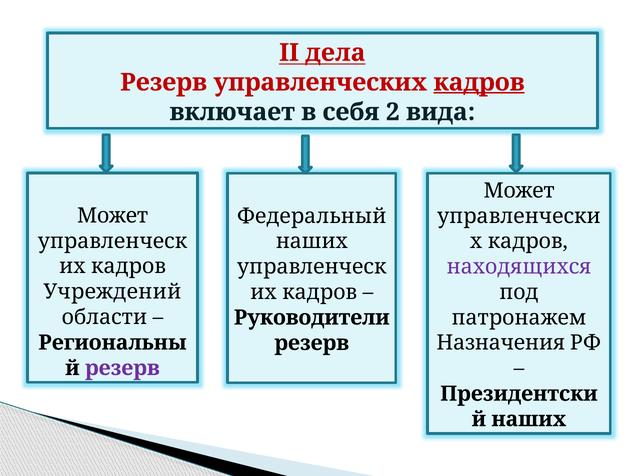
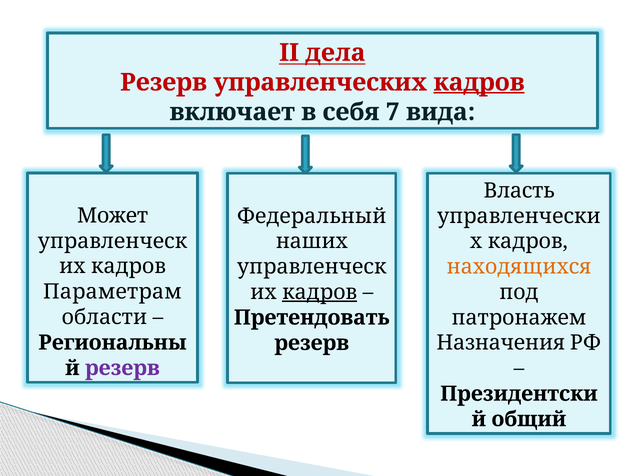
2: 2 -> 7
Может at (519, 191): Может -> Власть
находящихся colour: purple -> orange
Учреждений: Учреждений -> Параметрам
кадров at (320, 292) underline: none -> present
Руководители: Руководители -> Претендовать
наших at (529, 419): наших -> общий
